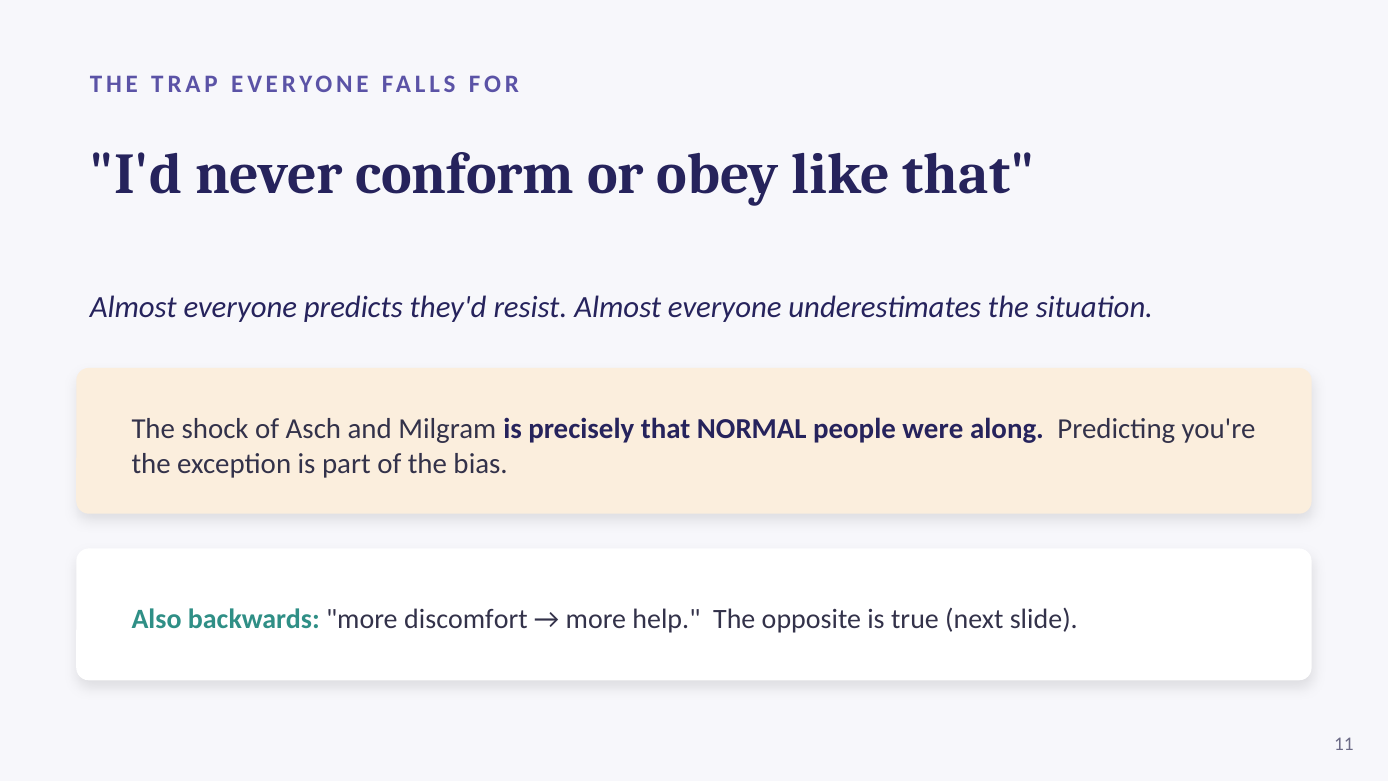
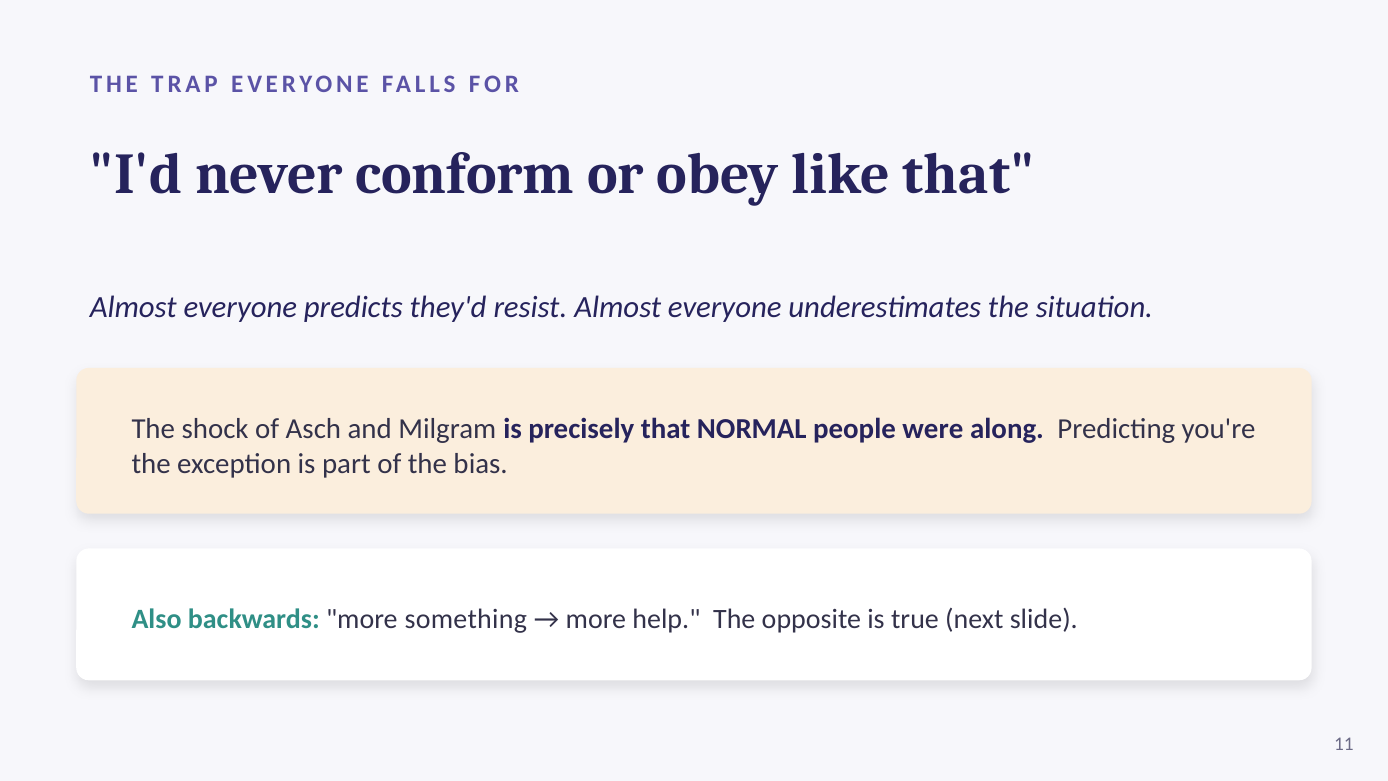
discomfort: discomfort -> something
